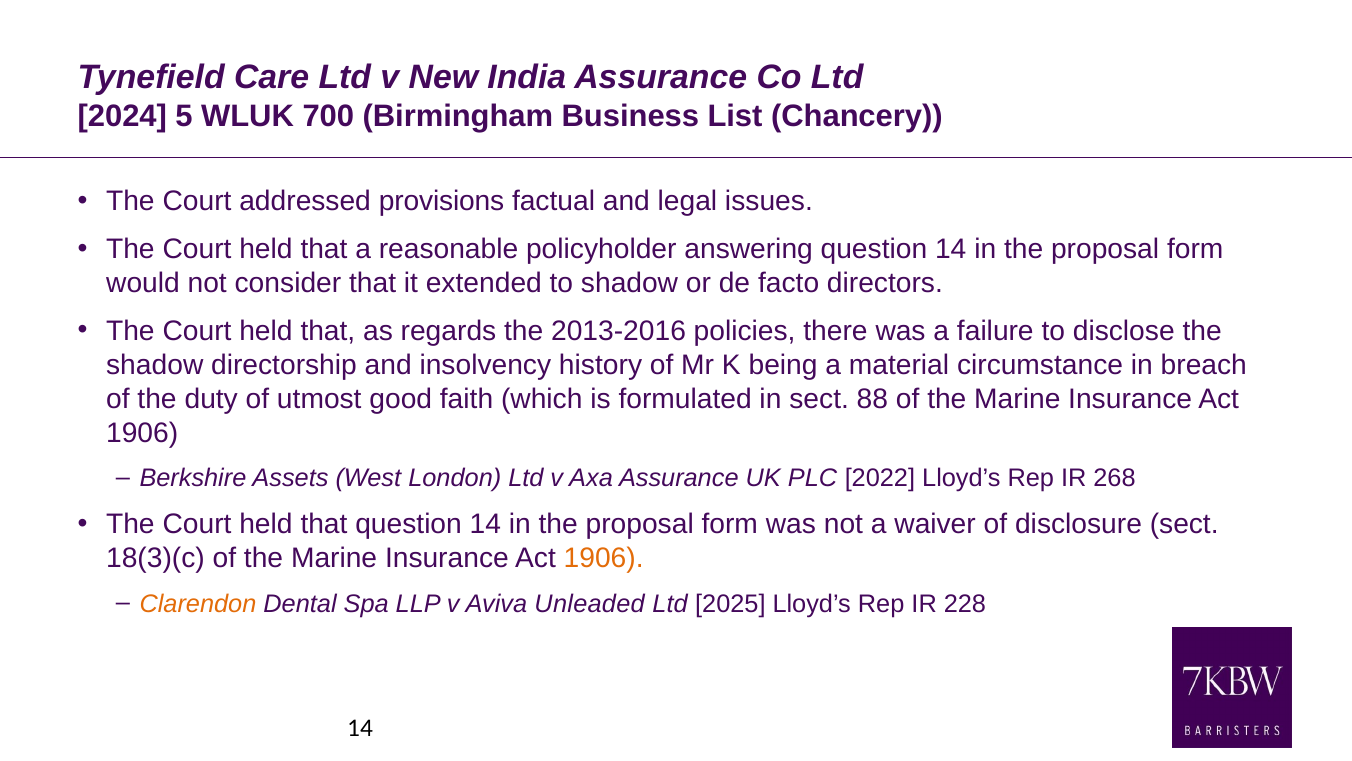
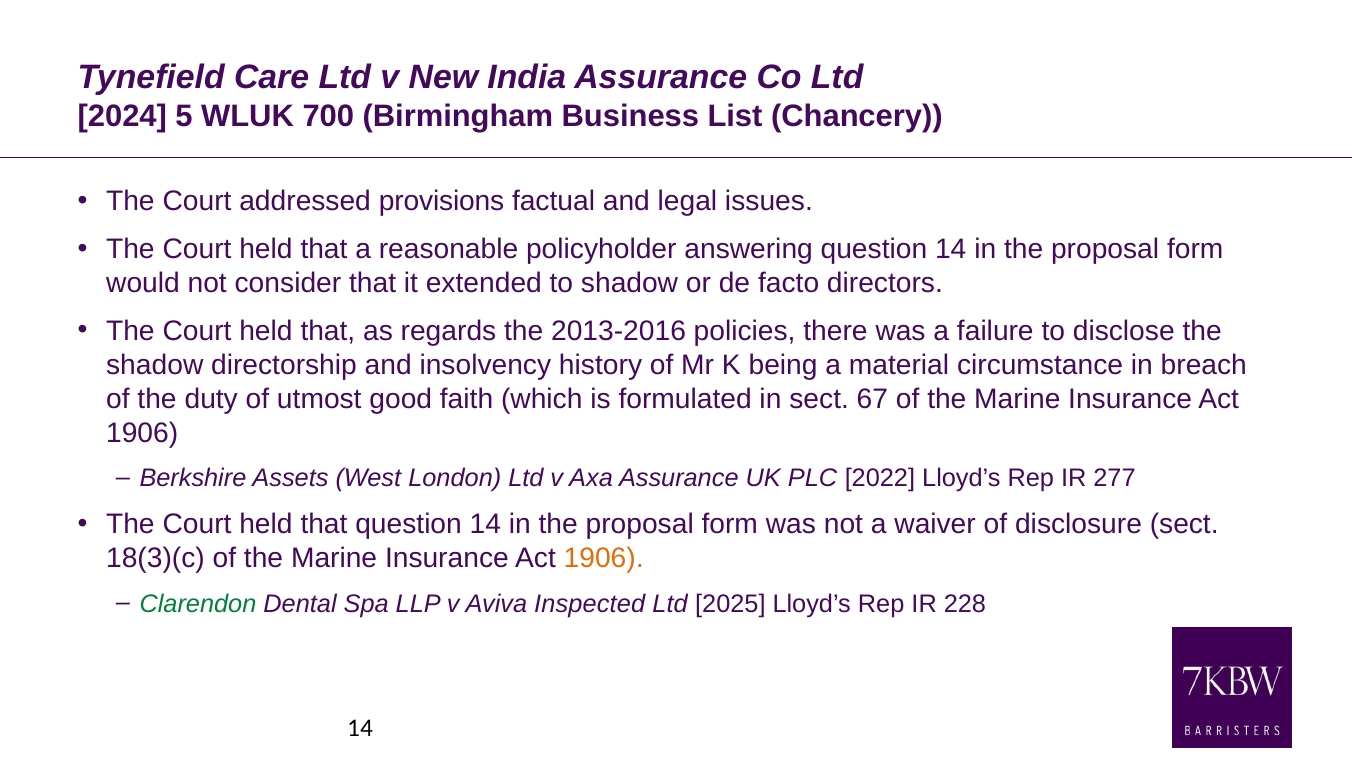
88: 88 -> 67
268: 268 -> 277
Clarendon colour: orange -> green
Unleaded: Unleaded -> Inspected
